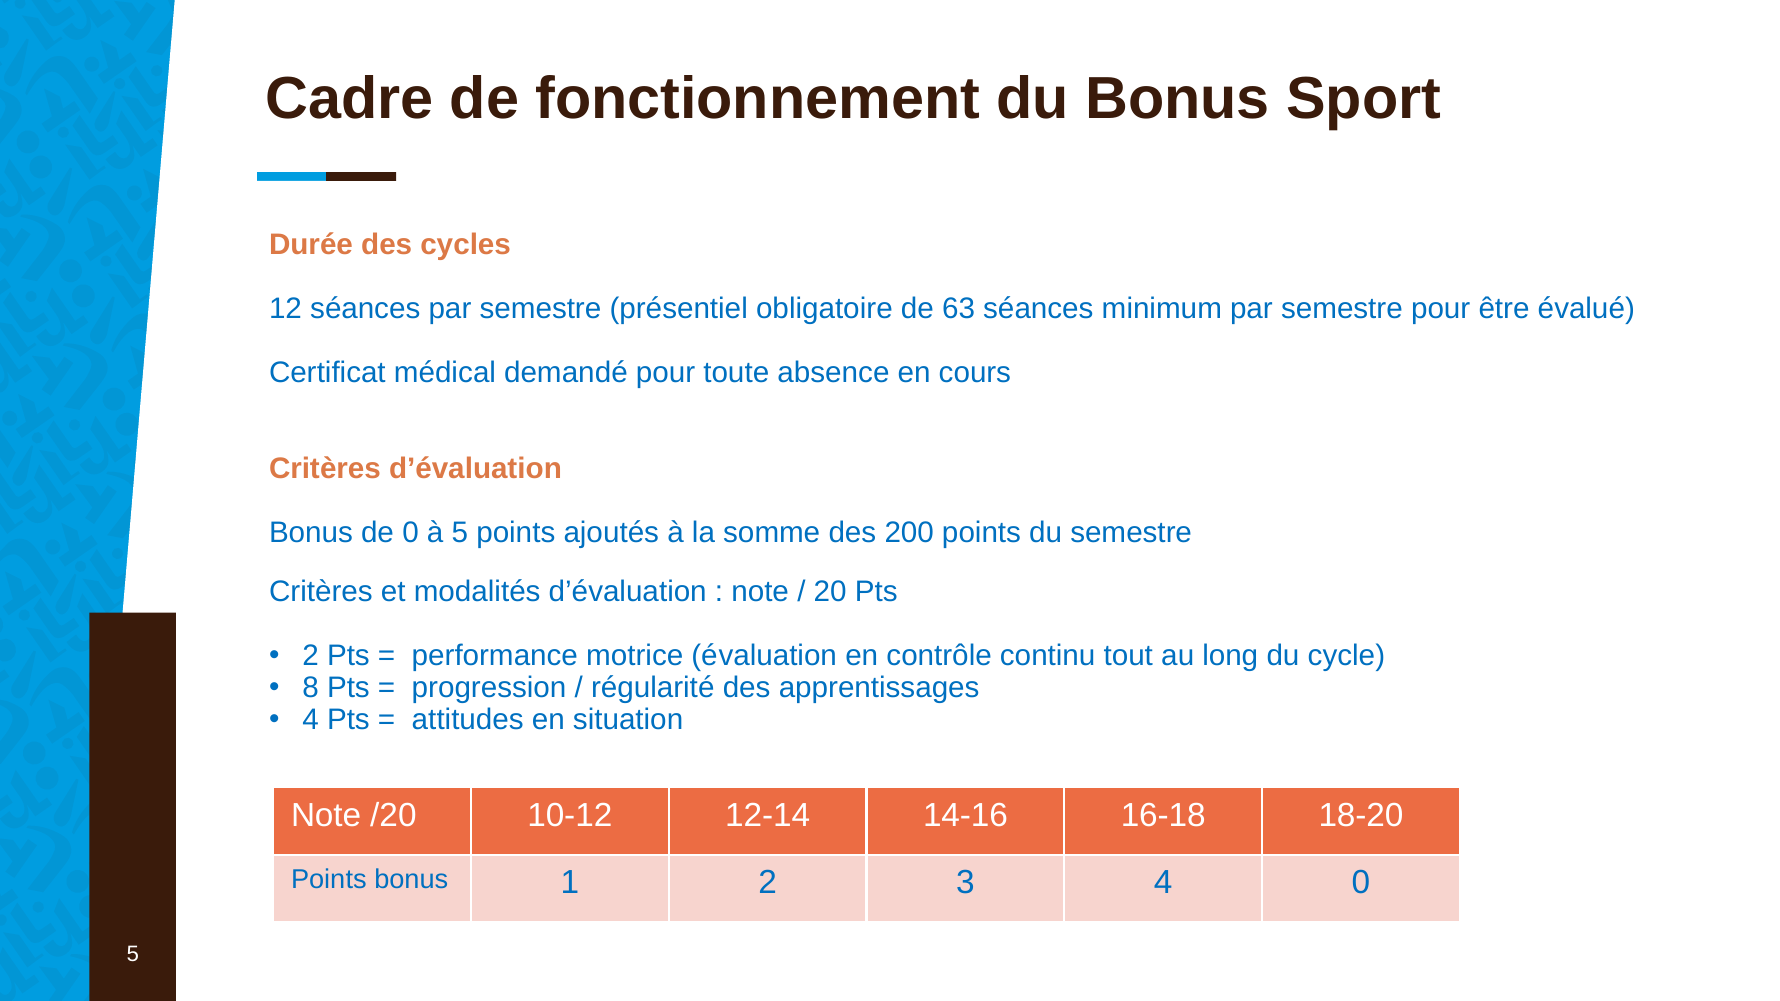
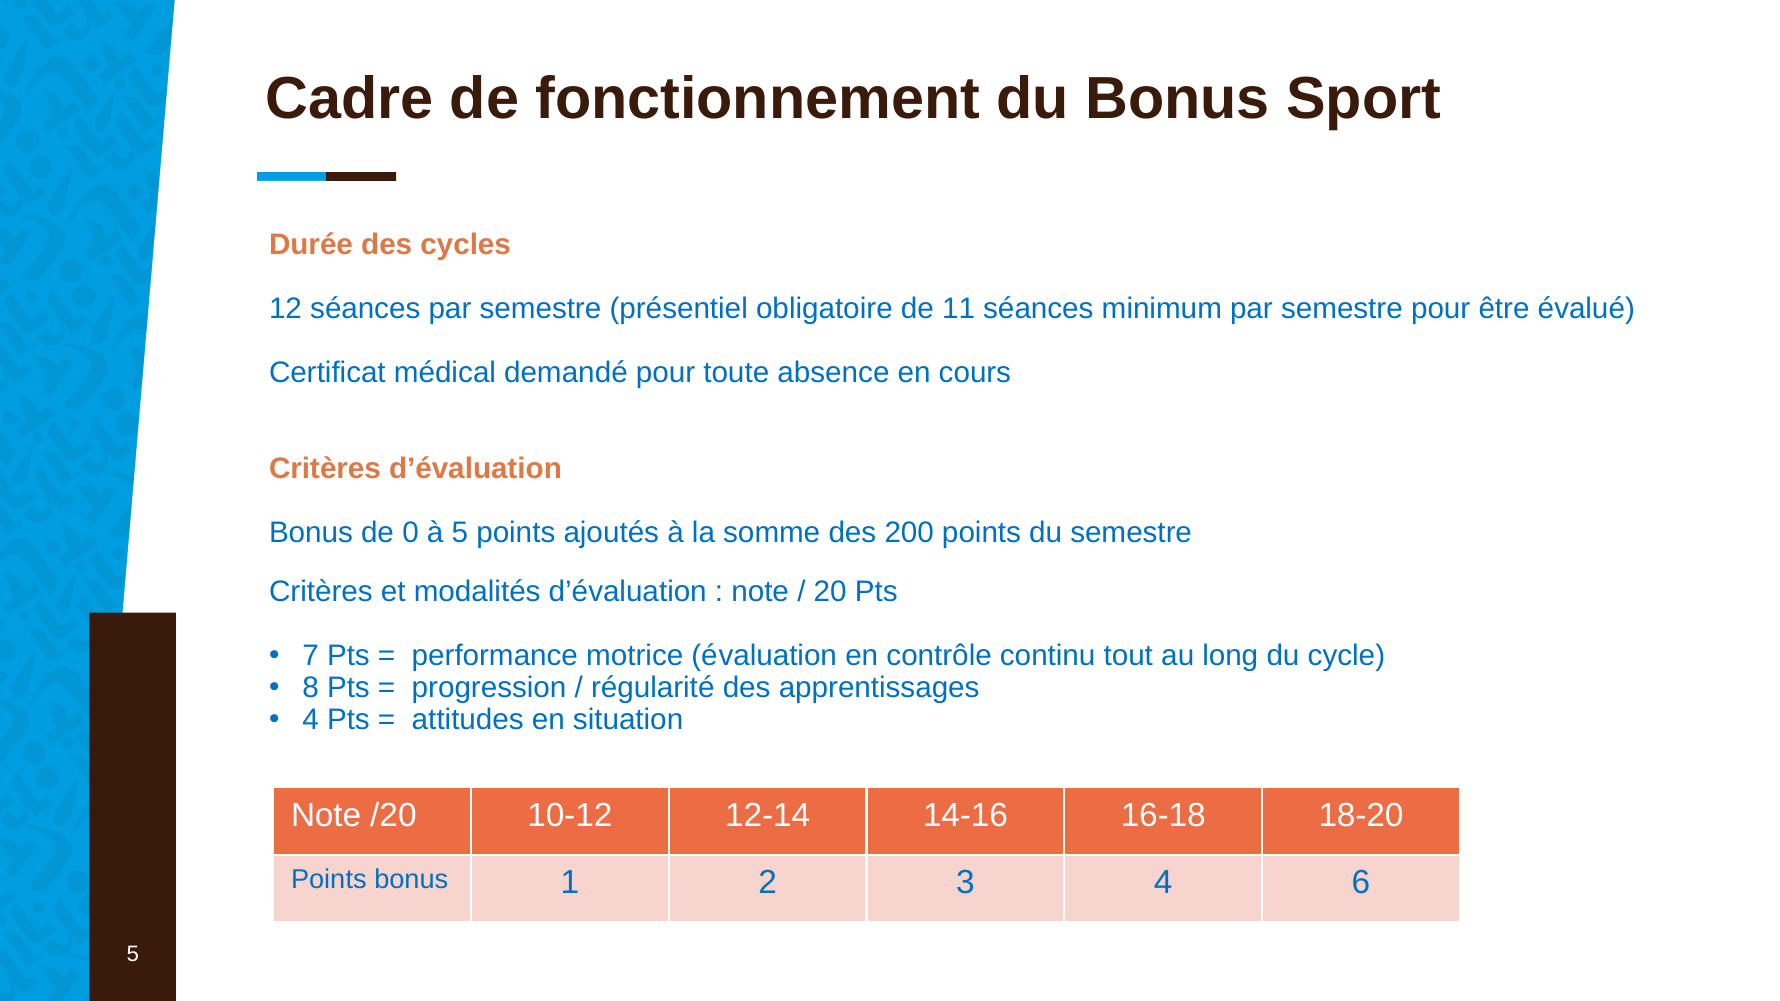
63: 63 -> 11
2 at (311, 656): 2 -> 7
4 0: 0 -> 6
